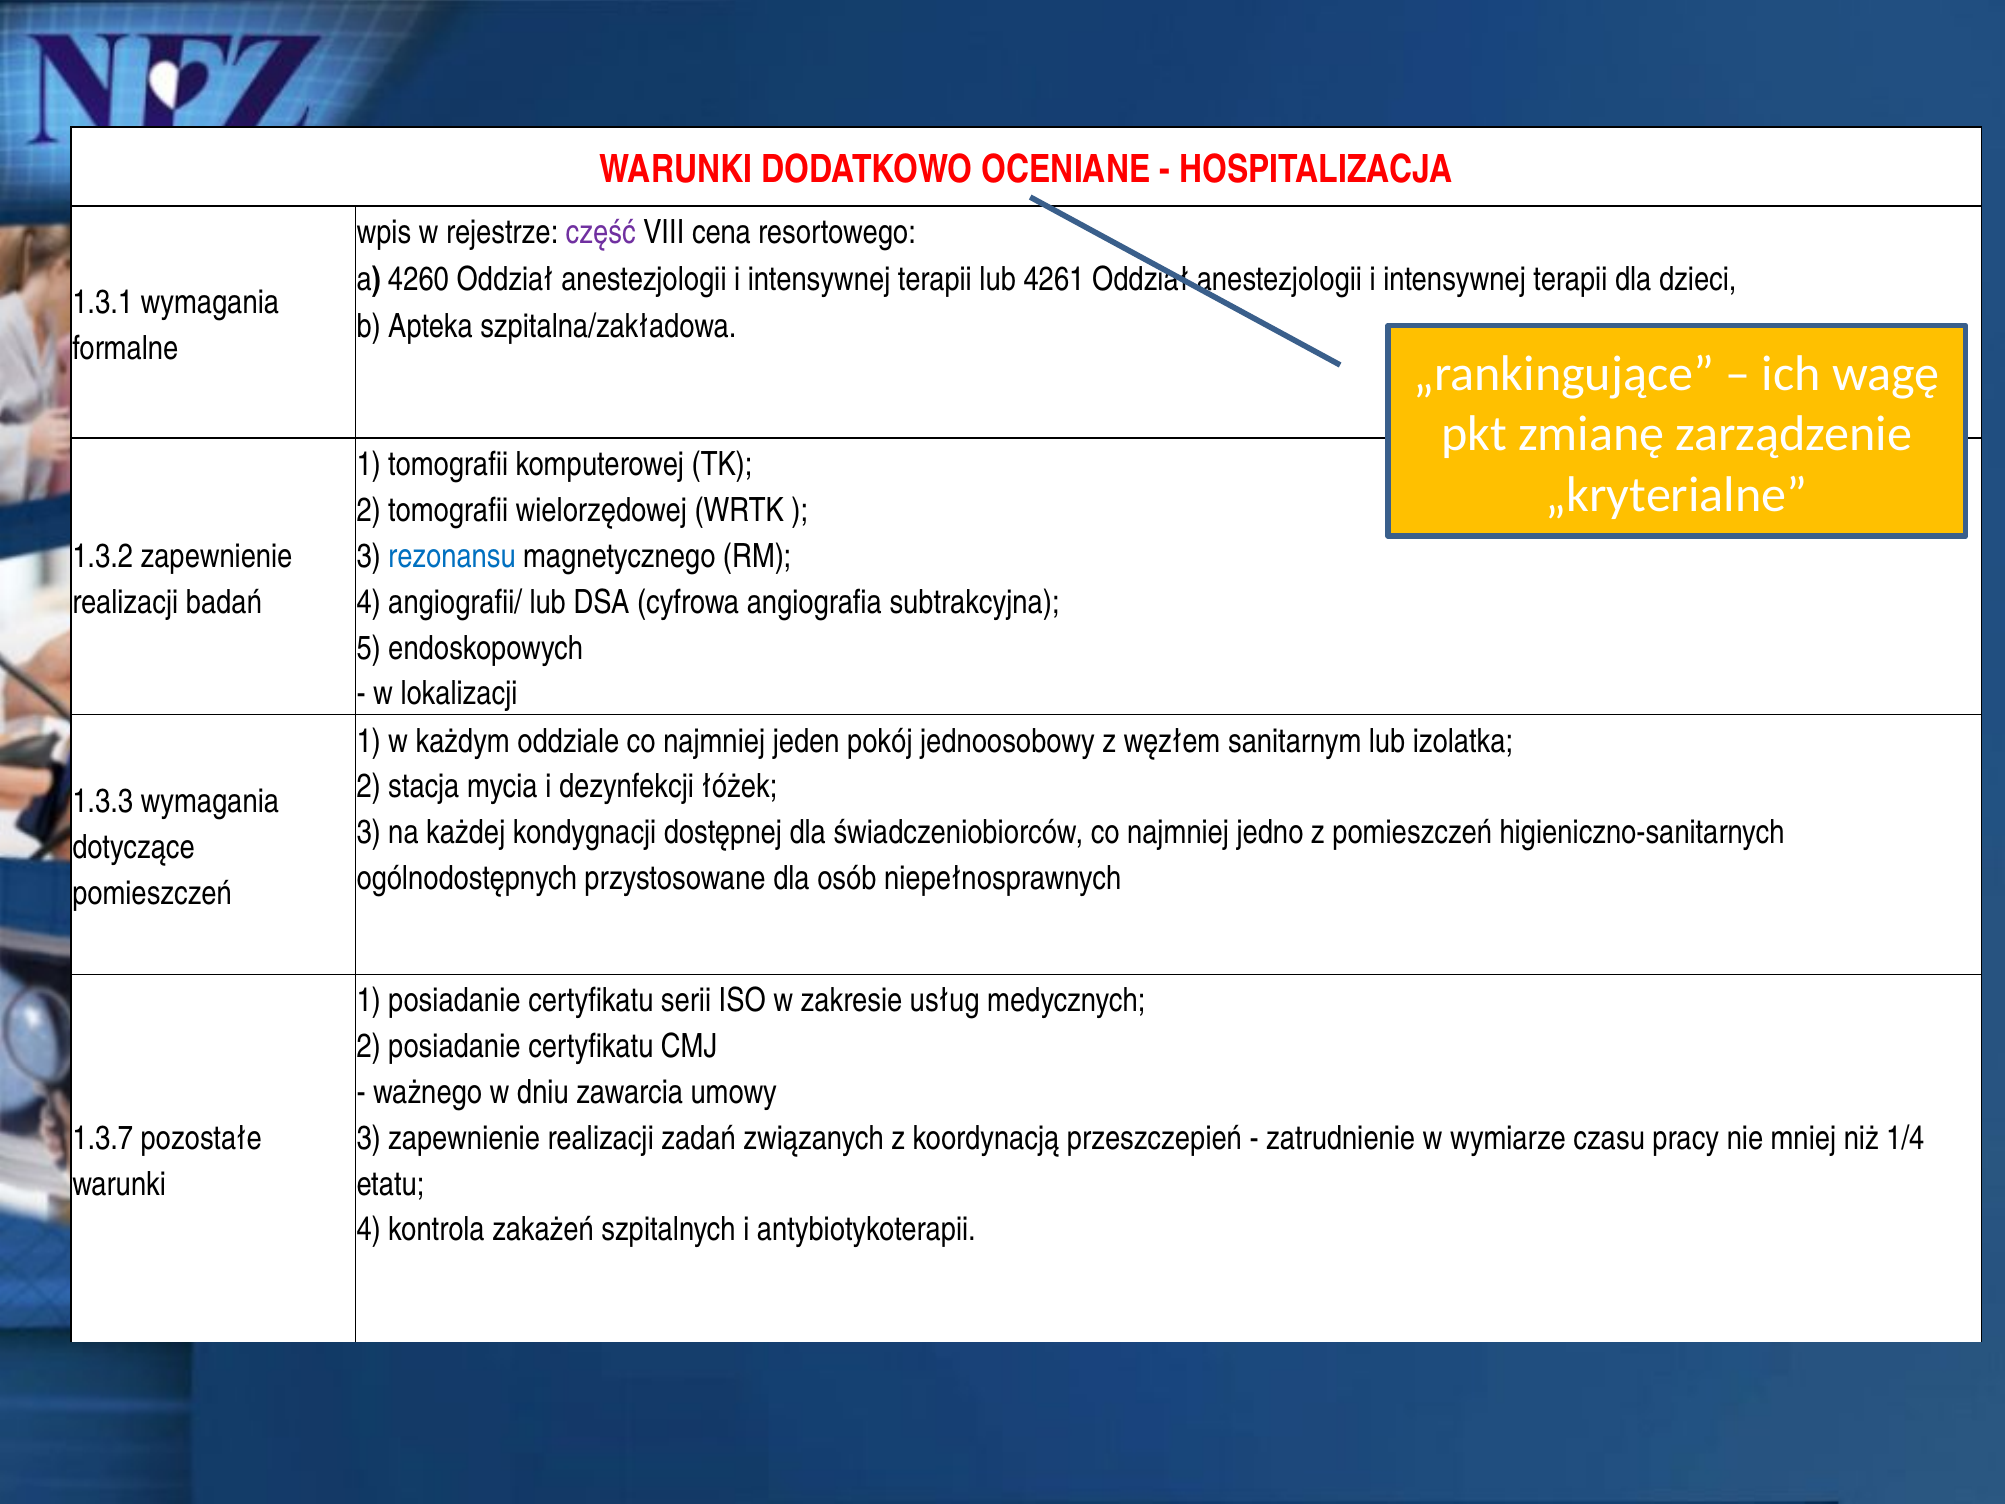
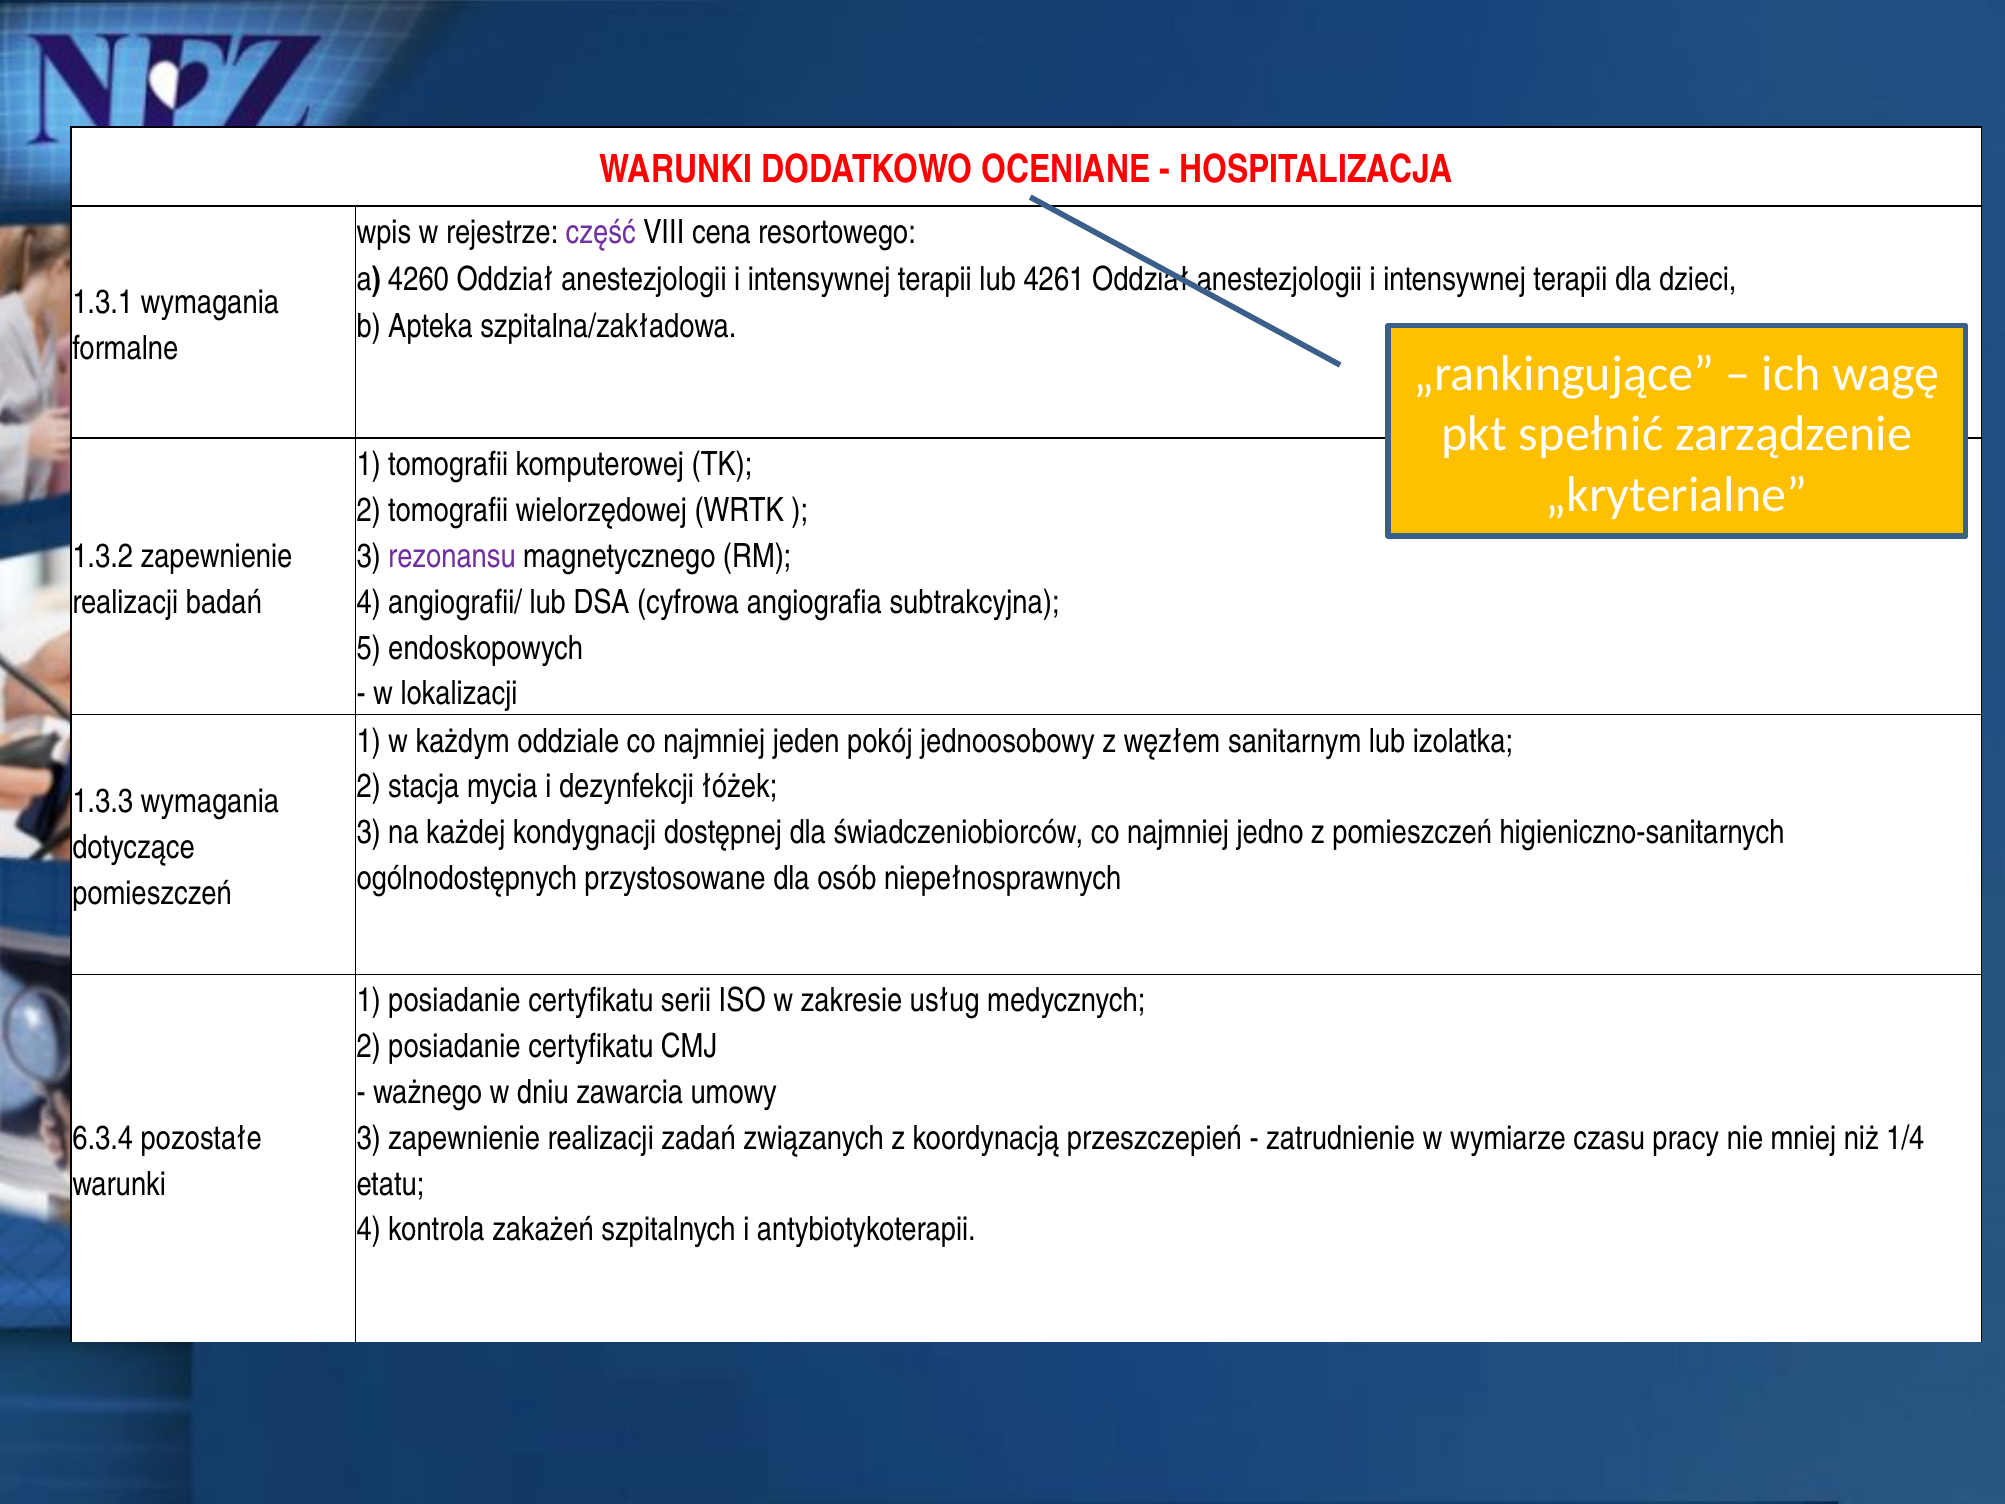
zmianę: zmianę -> spełnić
rezonansu colour: blue -> purple
1.3.7: 1.3.7 -> 6.3.4
